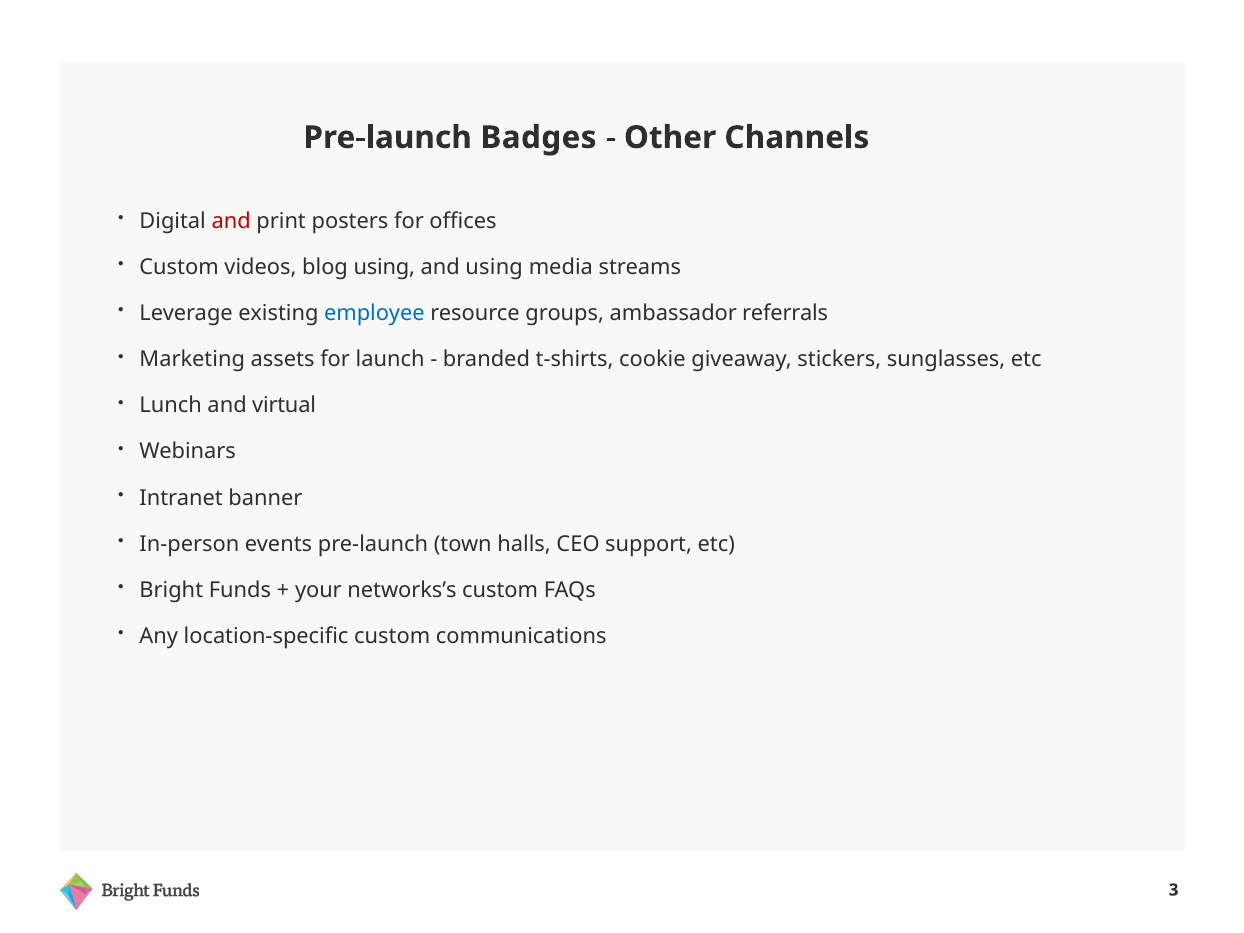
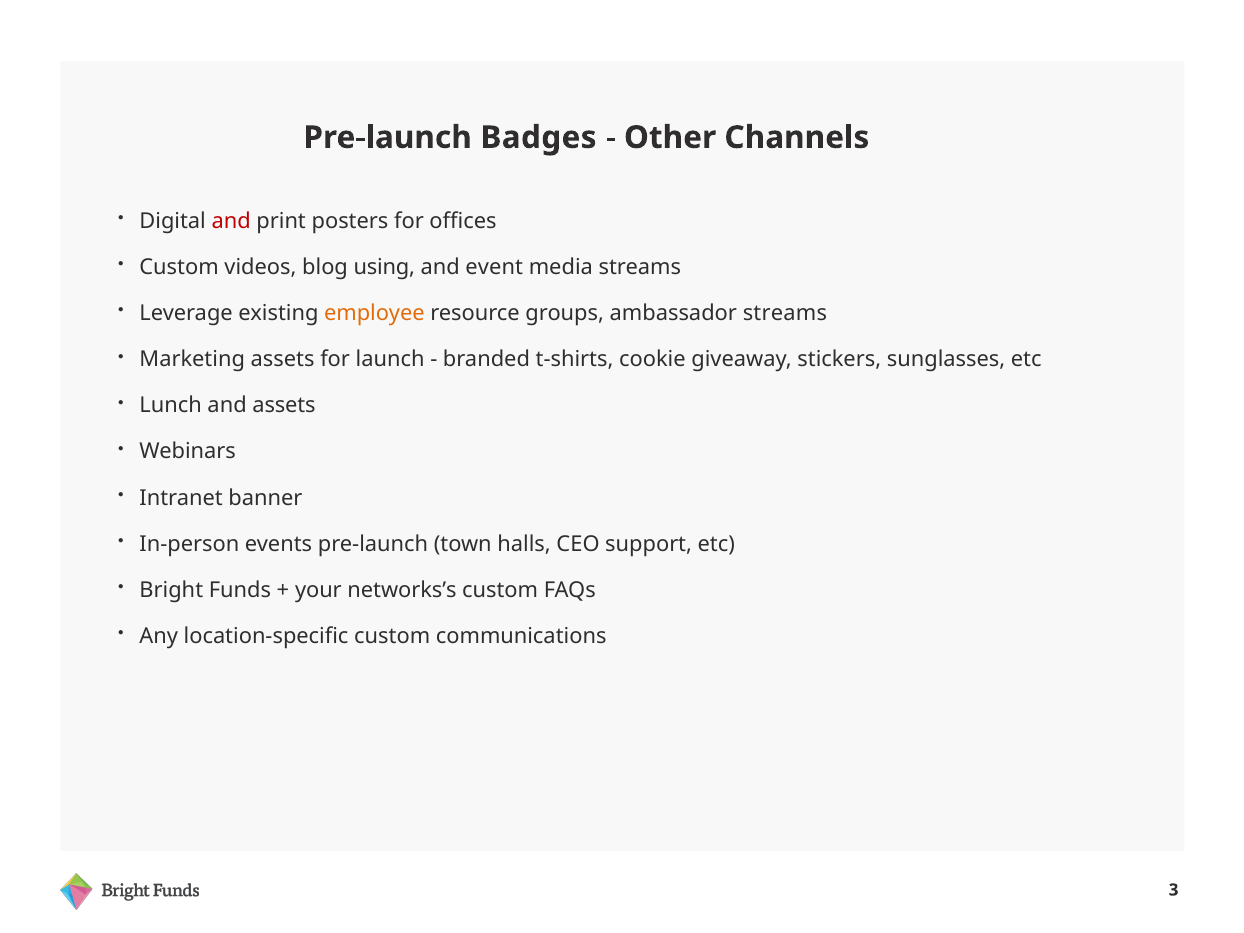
and using: using -> event
employee colour: blue -> orange
ambassador referrals: referrals -> streams
and virtual: virtual -> assets
